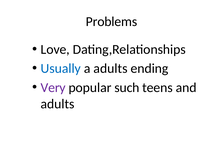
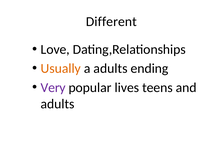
Problems: Problems -> Different
Usually colour: blue -> orange
such: such -> lives
